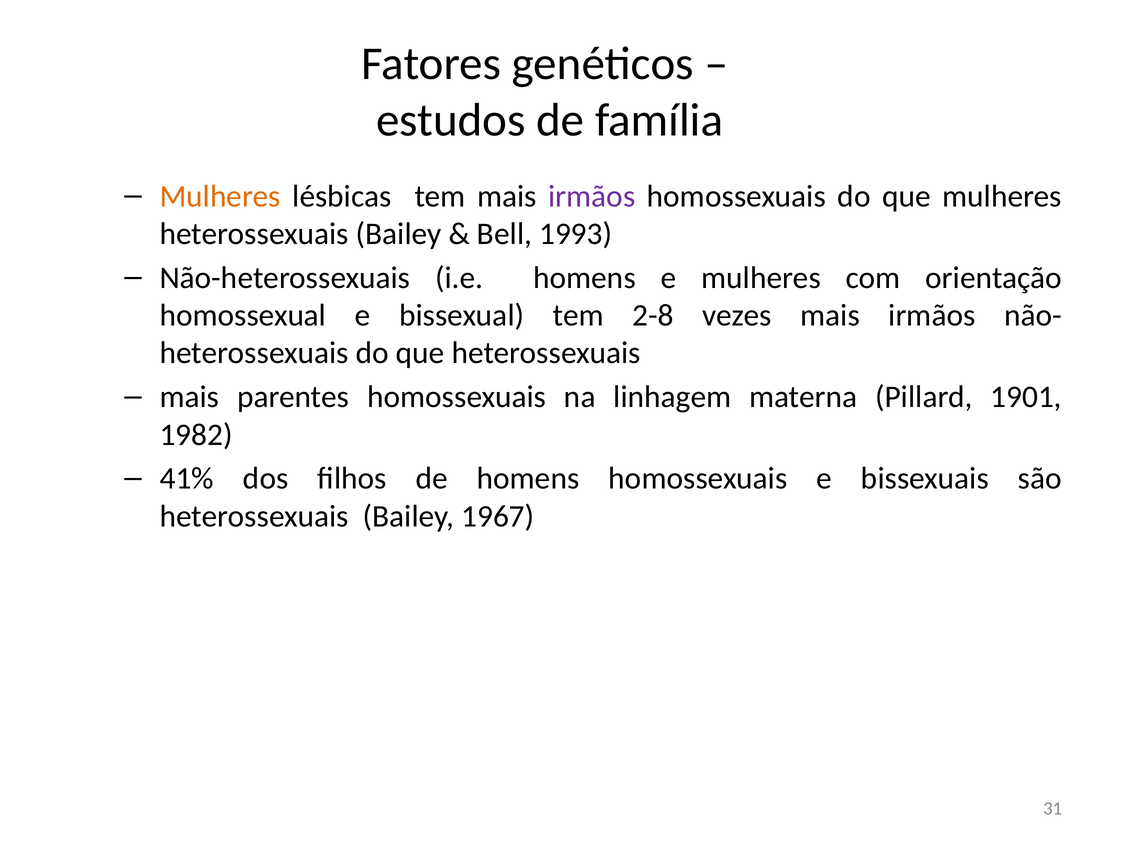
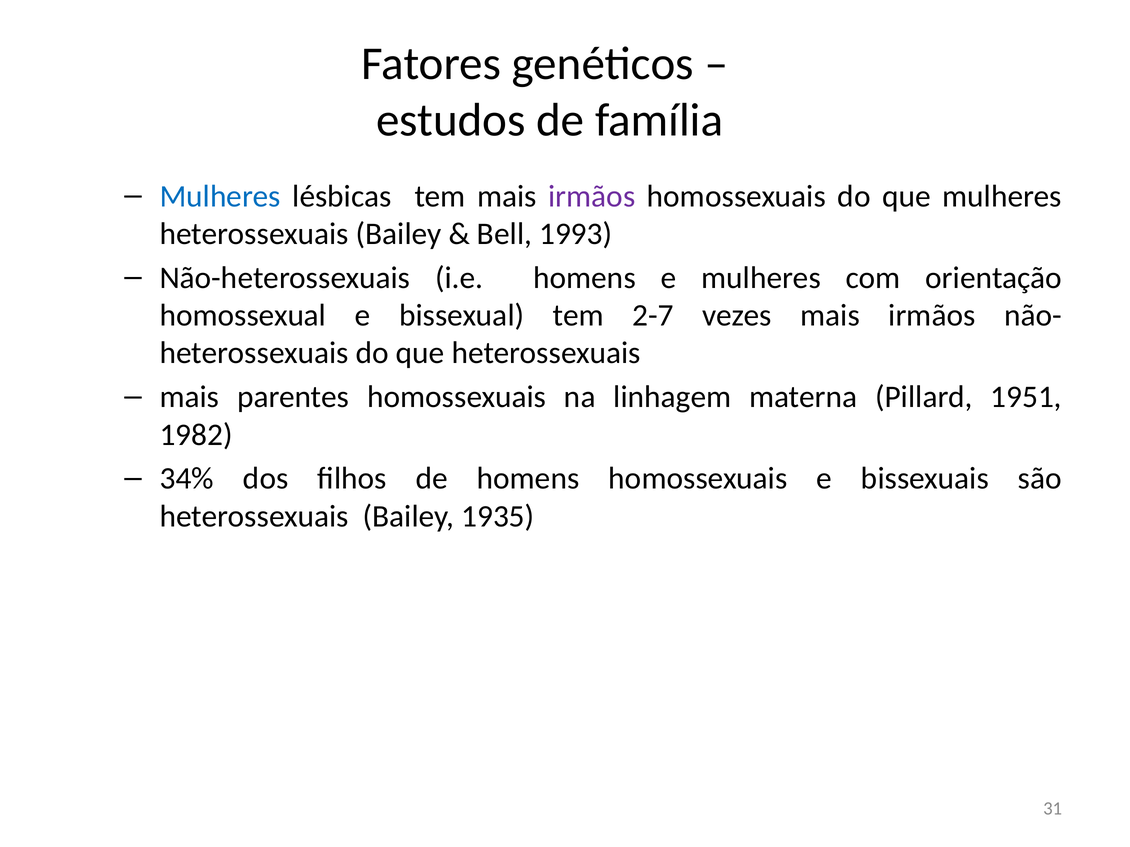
Mulheres at (220, 196) colour: orange -> blue
2-8: 2-8 -> 2-7
1901: 1901 -> 1951
41%: 41% -> 34%
1967: 1967 -> 1935
